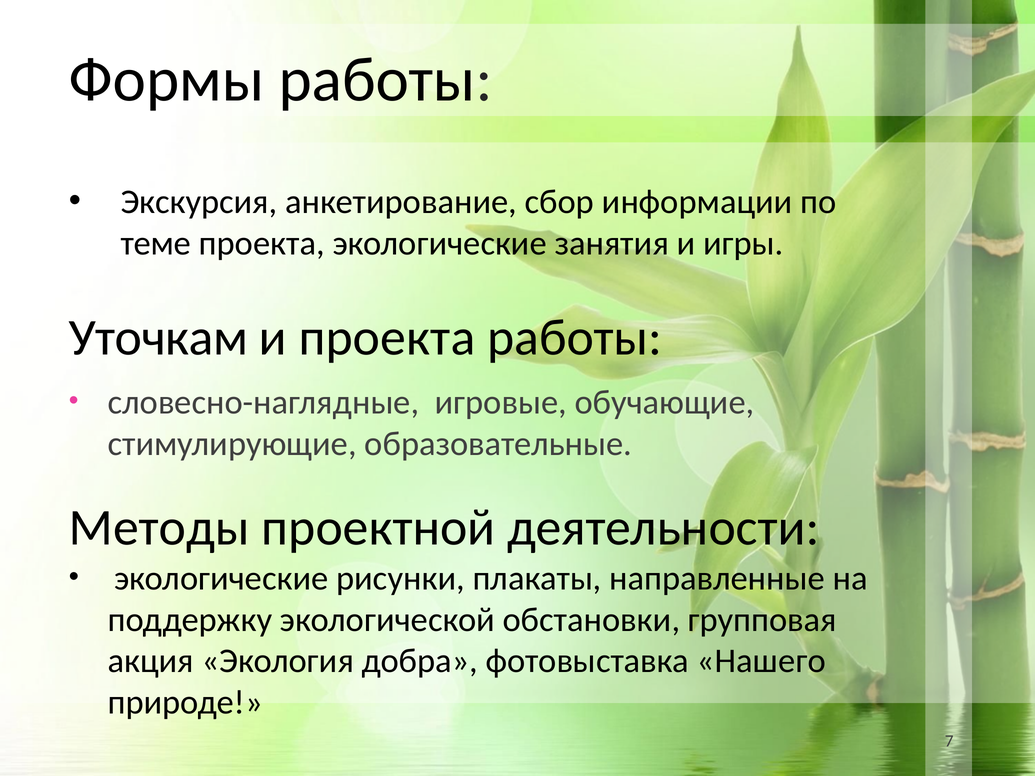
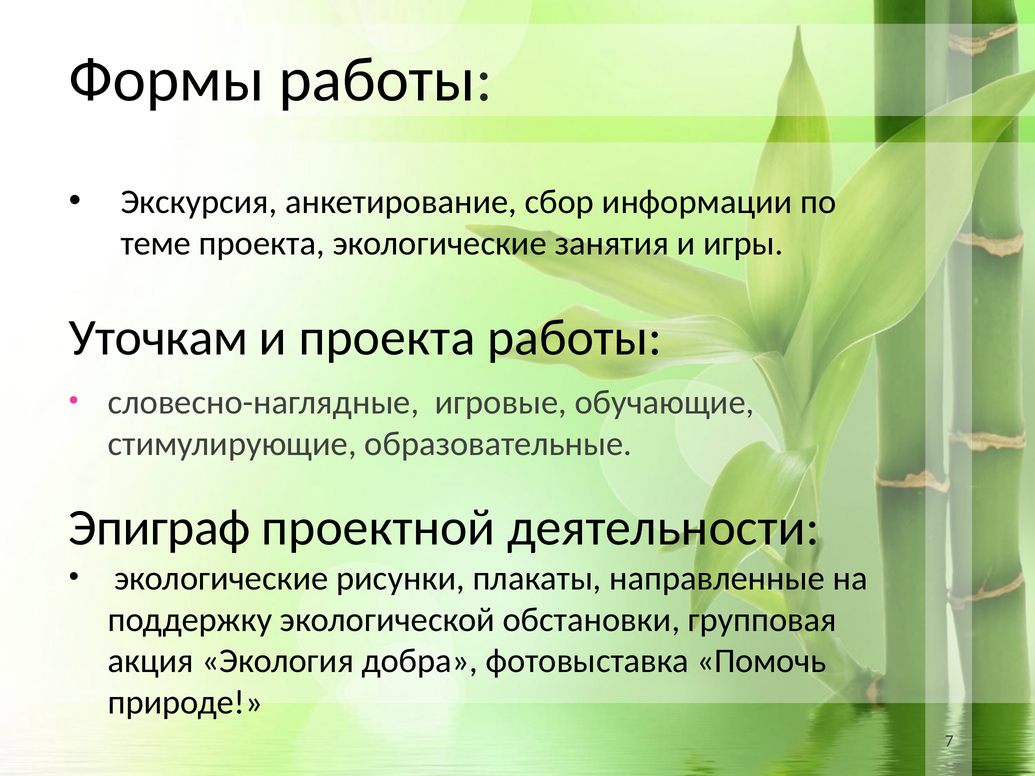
Методы: Методы -> Эпиграф
Нашего: Нашего -> Помочь
